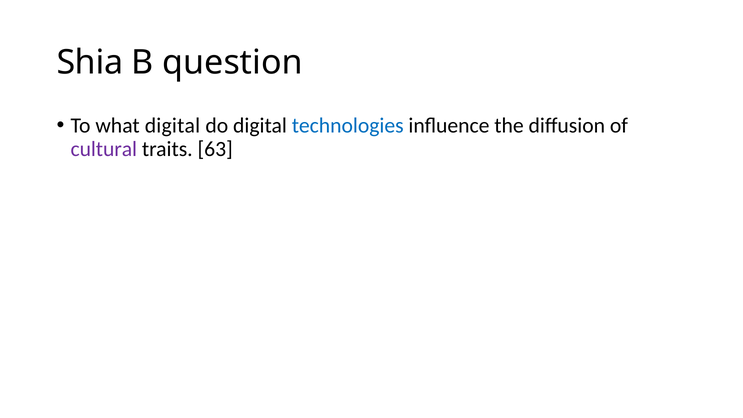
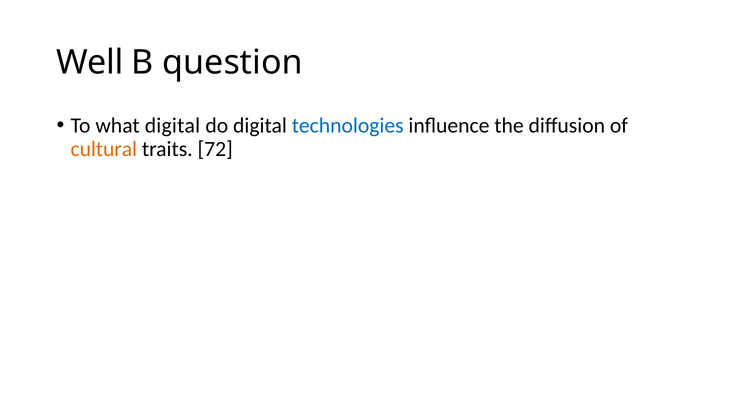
Shia: Shia -> Well
cultural colour: purple -> orange
63: 63 -> 72
